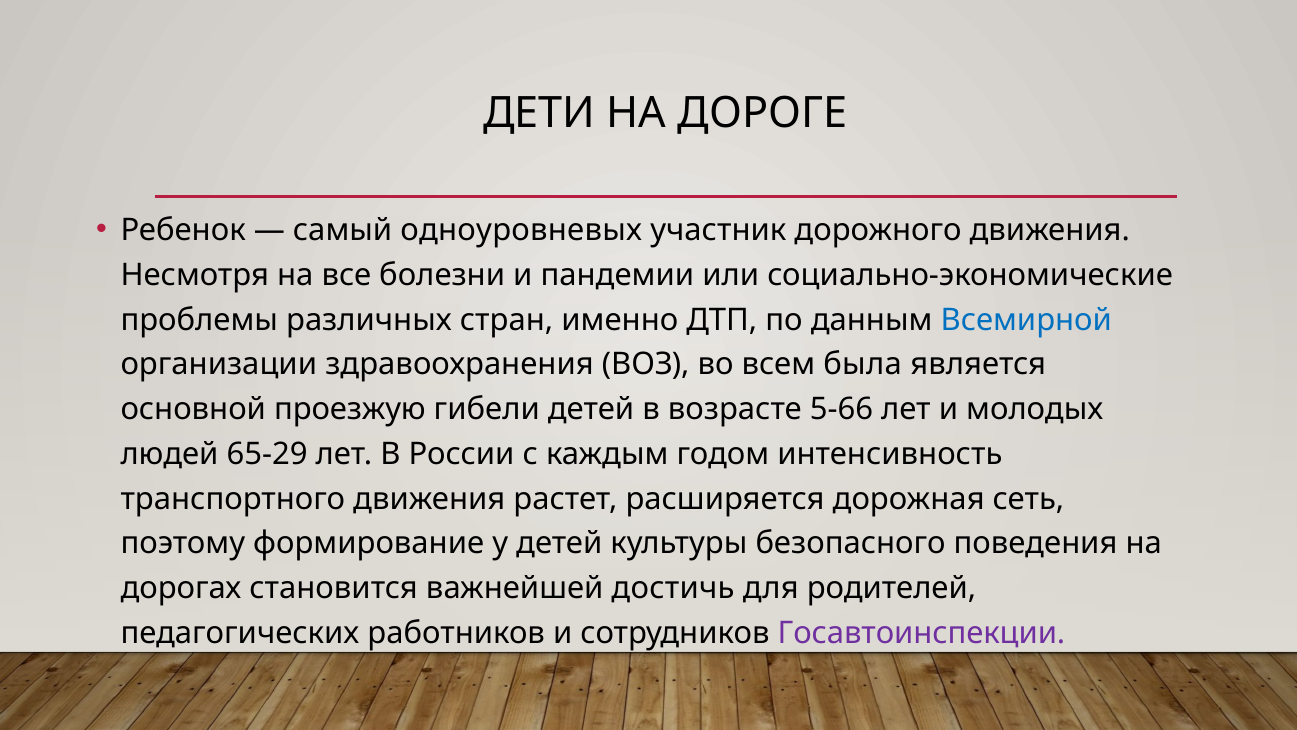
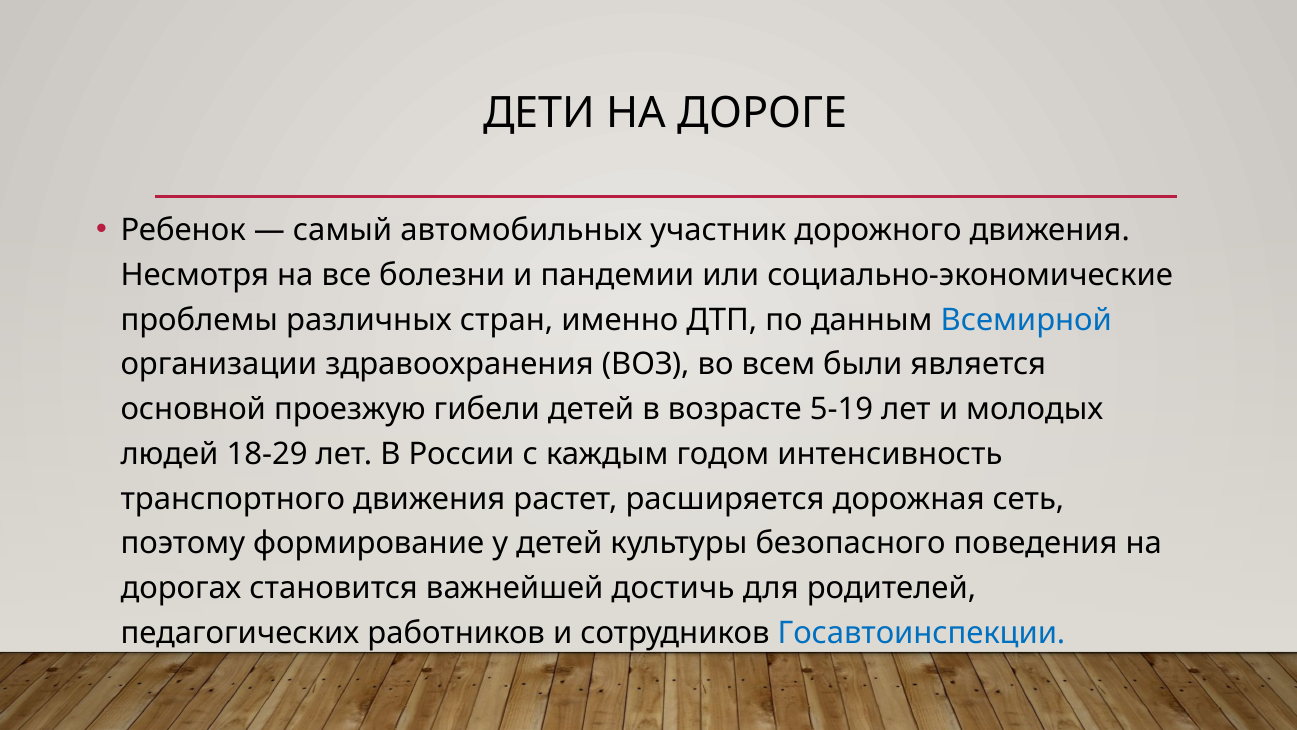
одноуровневых: одноуровневых -> автомобильных
была: была -> были
5-66: 5-66 -> 5-19
65-29: 65-29 -> 18-29
Госавтоинспекции colour: purple -> blue
